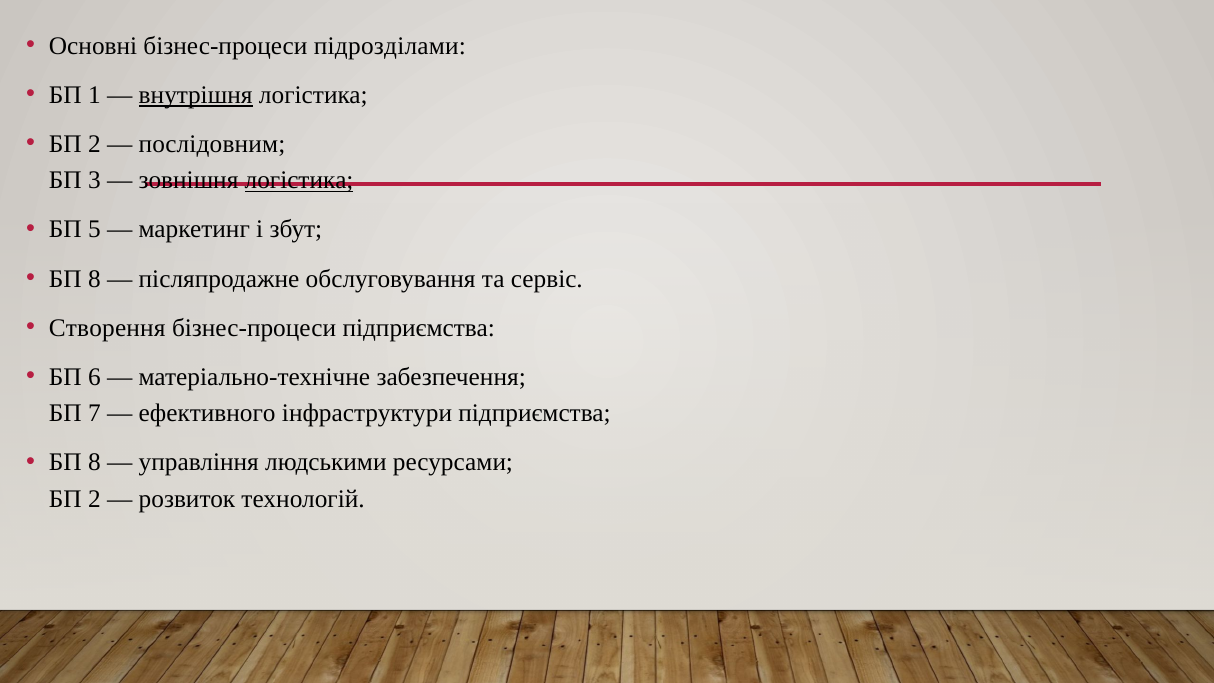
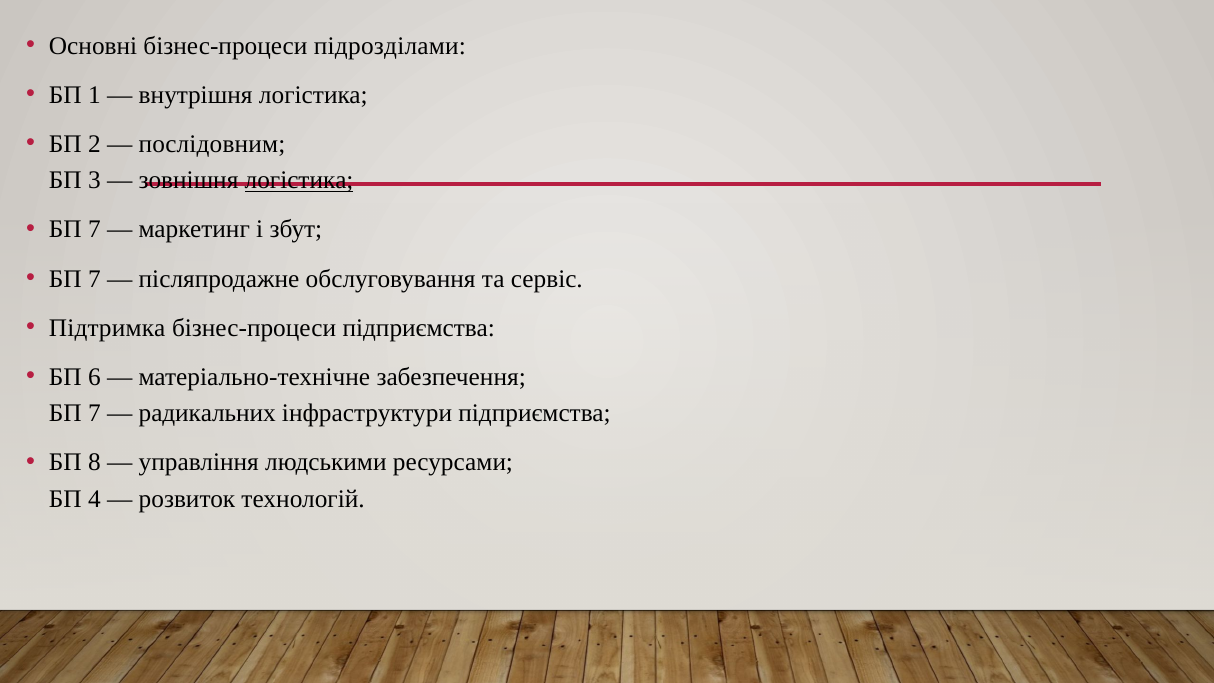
внутрішня underline: present -> none
5 at (94, 230): 5 -> 7
8 at (94, 279): 8 -> 7
Створення: Створення -> Підтримка
ефективного: ефективного -> радикальних
2 at (94, 499): 2 -> 4
